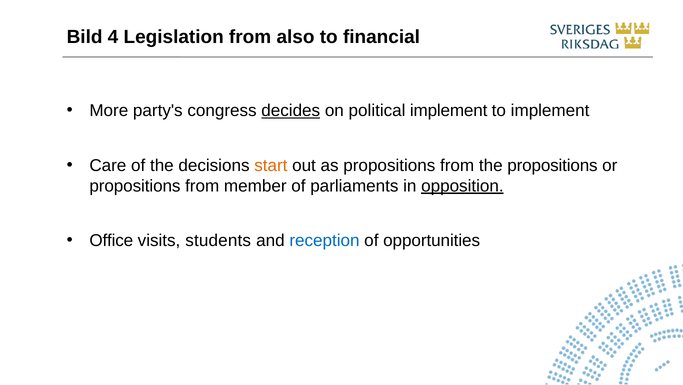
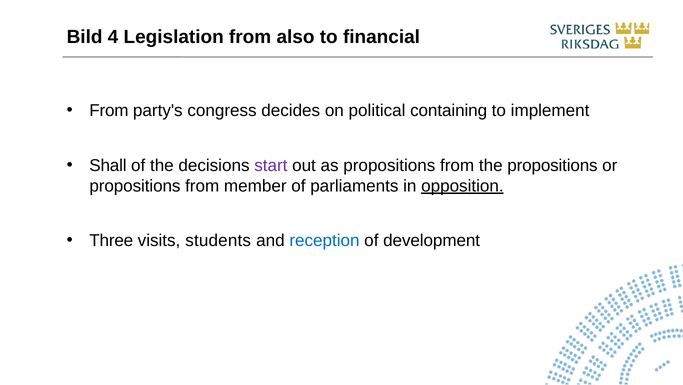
More at (109, 111): More -> From
decides underline: present -> none
political implement: implement -> containing
Care: Care -> Shall
start colour: orange -> purple
Office: Office -> Three
opportunities: opportunities -> development
